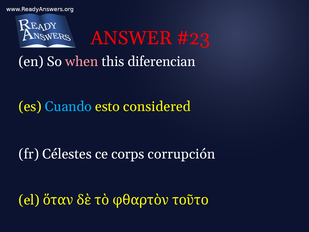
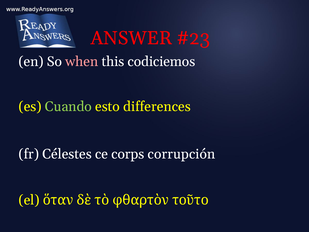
diferencian: diferencian -> codiciemos
Cuando colour: light blue -> light green
considered: considered -> differences
